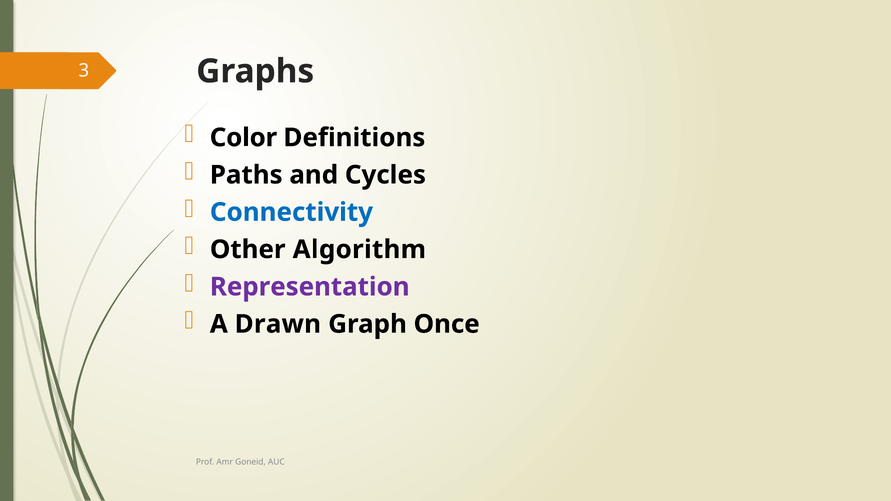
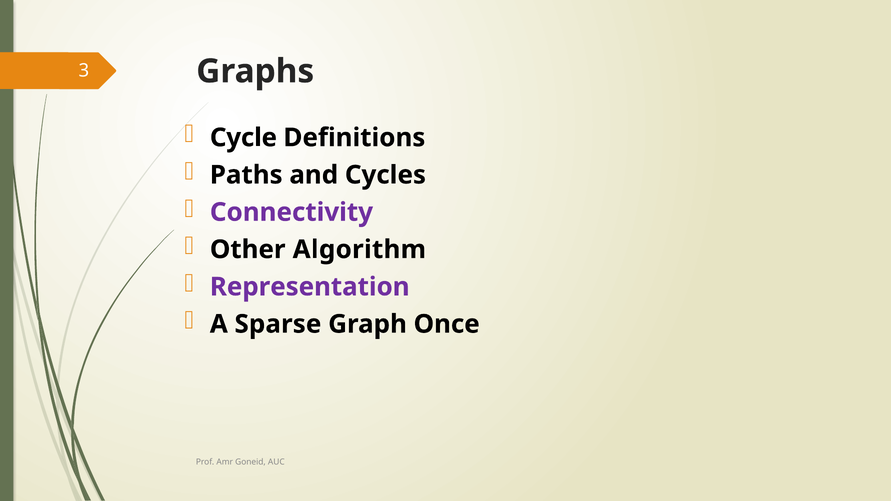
Color: Color -> Cycle
Connectivity colour: blue -> purple
Drawn: Drawn -> Sparse
